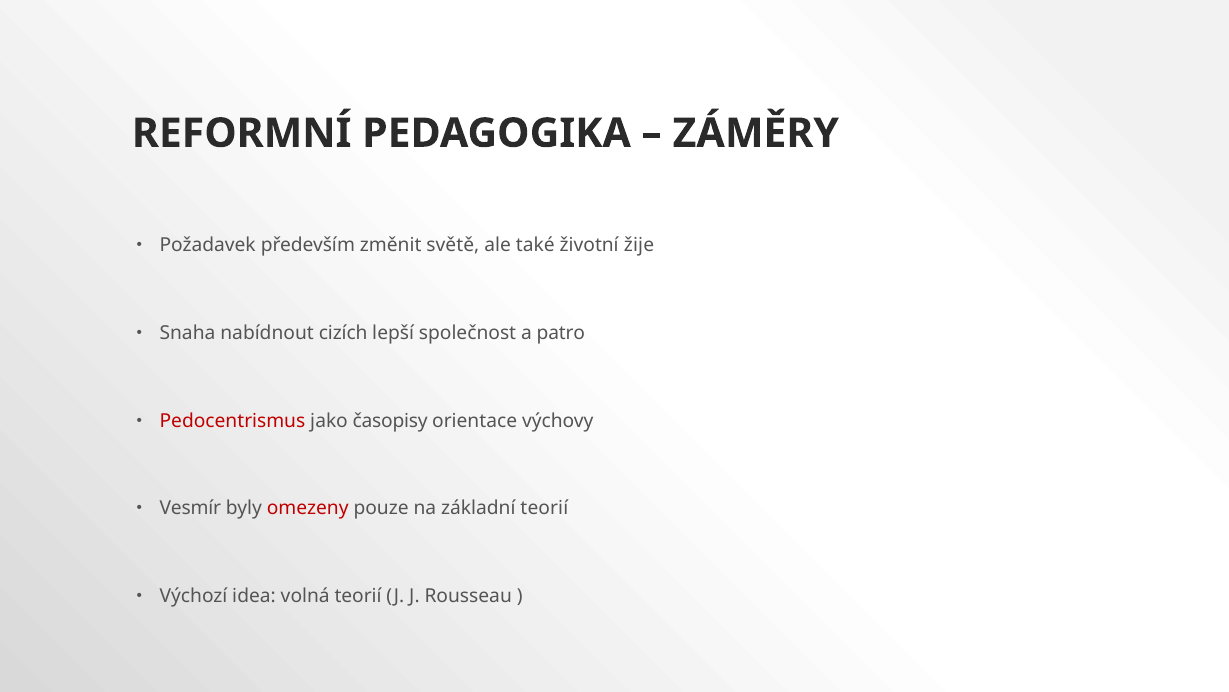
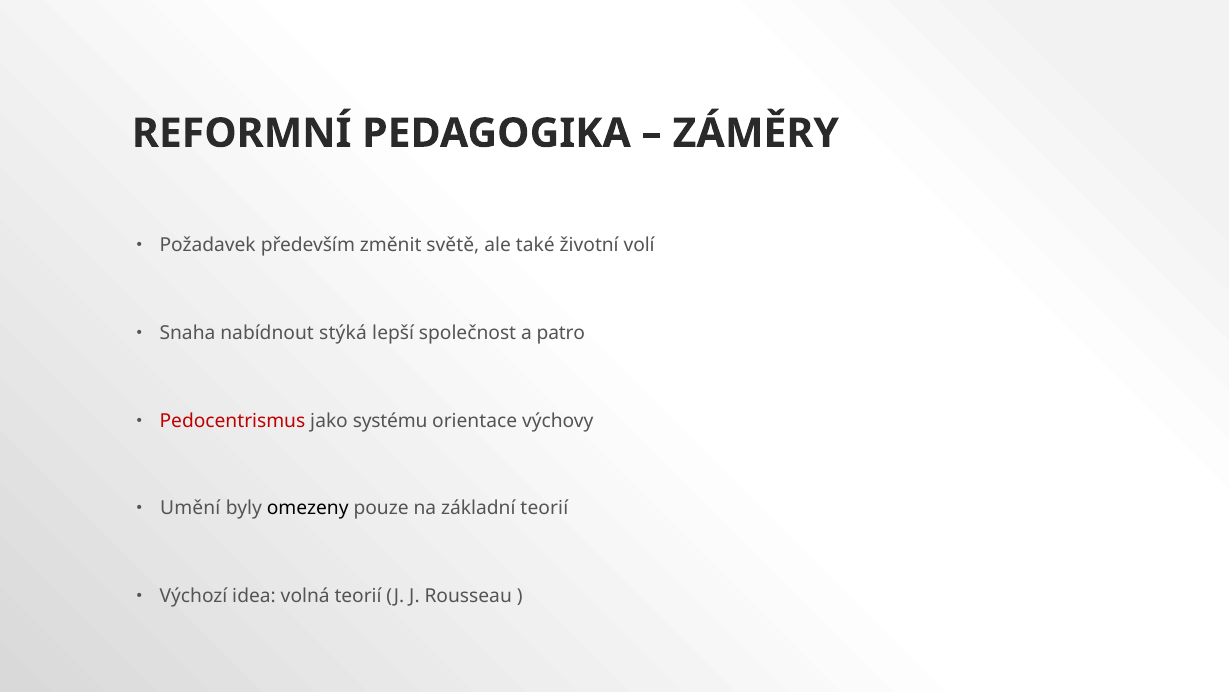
žije: žije -> volí
cizích: cizích -> stýká
časopisy: časopisy -> systému
Vesmír: Vesmír -> Umění
omezeny colour: red -> black
